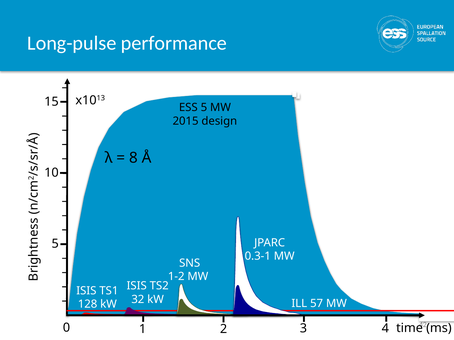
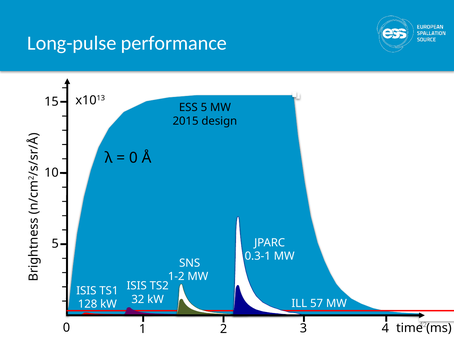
8 at (134, 158): 8 -> 0
